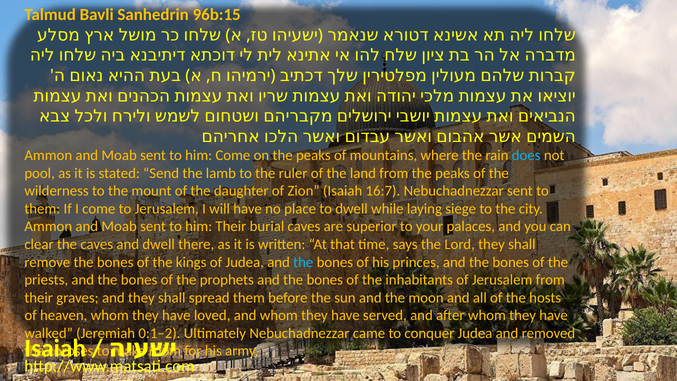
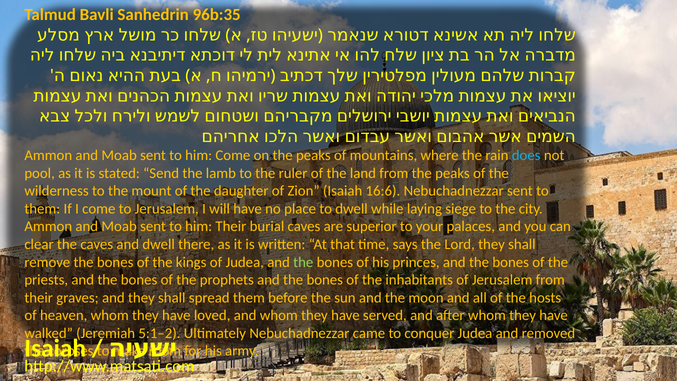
96b:15: 96b:15 -> 96b:35
16:7: 16:7 -> 16:6
the at (303, 262) colour: light blue -> light green
0:1–2: 0:1–2 -> 5:1–2
